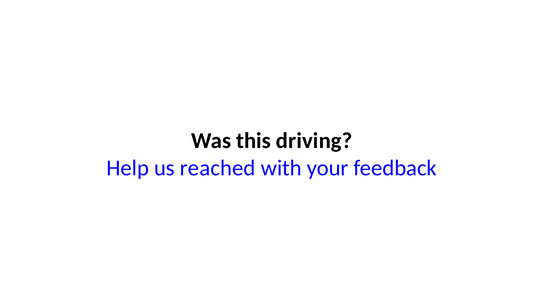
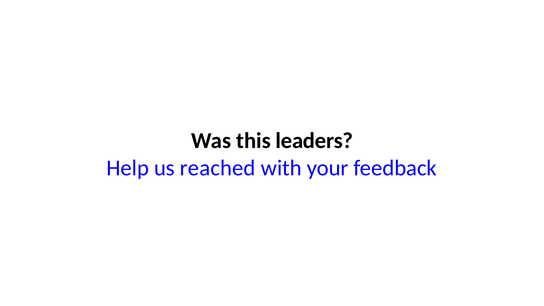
driving: driving -> leaders
